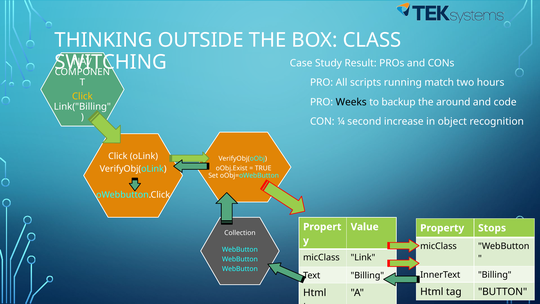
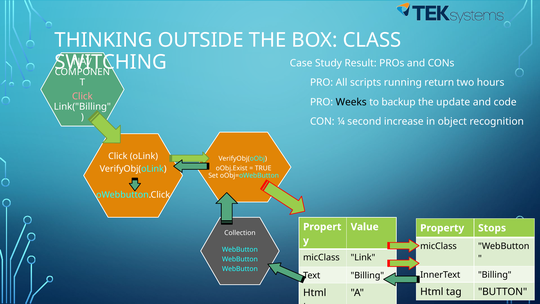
match: match -> return
Click at (82, 96) colour: yellow -> pink
around: around -> update
